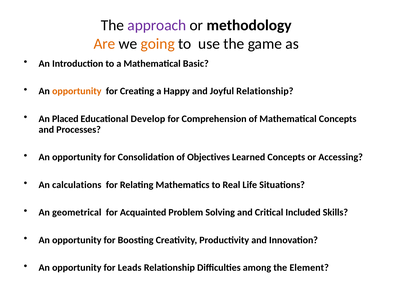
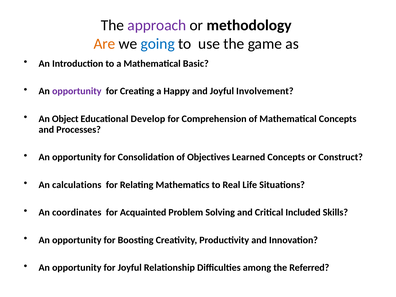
going colour: orange -> blue
opportunity at (77, 91) colour: orange -> purple
Joyful Relationship: Relationship -> Involvement
Placed: Placed -> Object
Accessing: Accessing -> Construct
geometrical: geometrical -> coordinates
for Leads: Leads -> Joyful
Element: Element -> Referred
